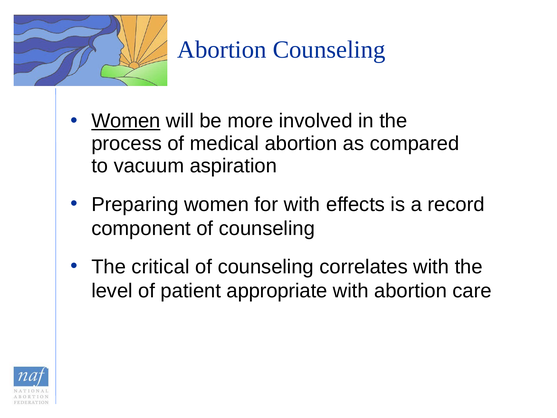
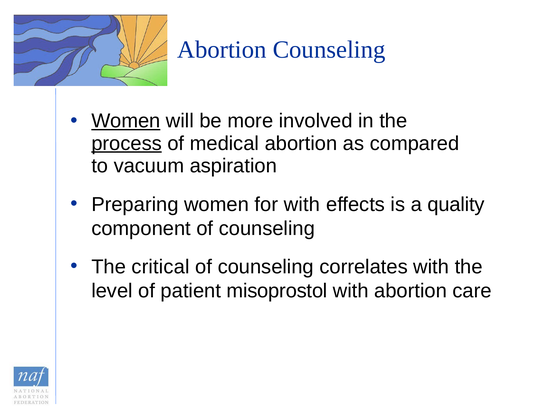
process underline: none -> present
record: record -> quality
appropriate: appropriate -> misoprostol
